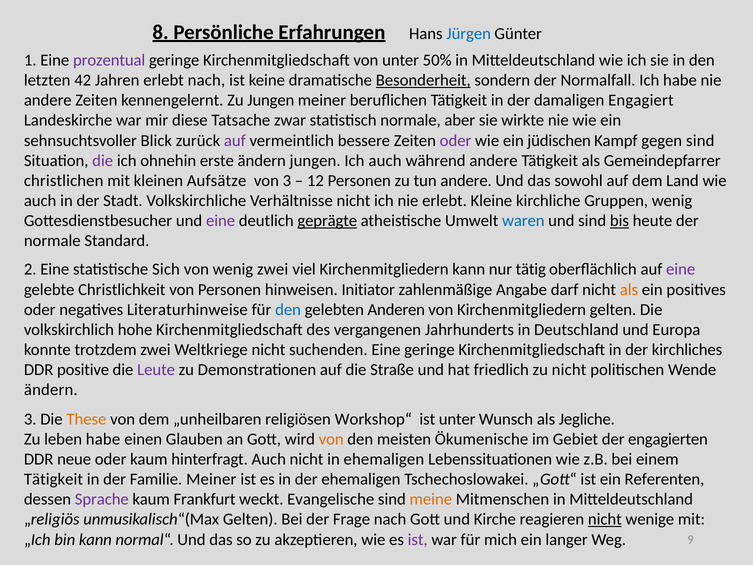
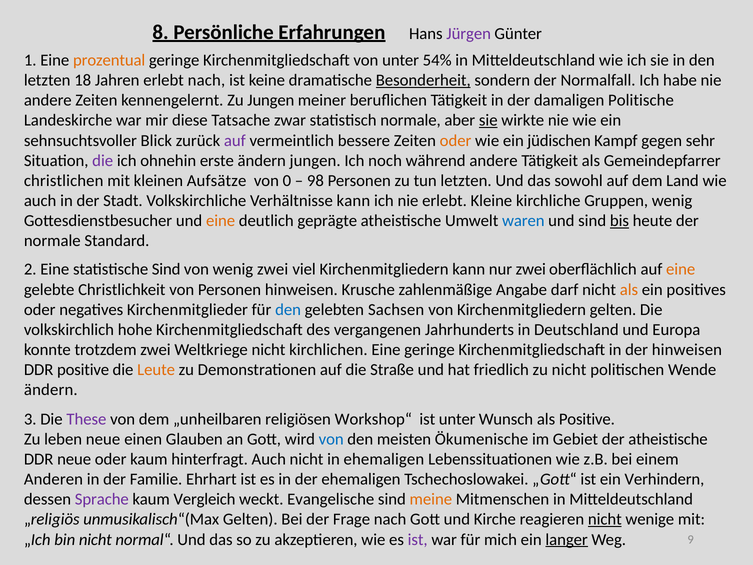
Jürgen colour: blue -> purple
prozentual colour: purple -> orange
50%: 50% -> 54%
42: 42 -> 18
Engagiert: Engagiert -> Politische
sie at (488, 120) underline: none -> present
oder at (456, 140) colour: purple -> orange
gegen sind: sind -> sehr
Ich auch: auch -> noch
von 3: 3 -> 0
12: 12 -> 98
tun andere: andere -> letzten
Verhältnisse nicht: nicht -> kann
eine at (221, 221) colour: purple -> orange
geprägte underline: present -> none
statistische Sich: Sich -> Sind
nur tätig: tätig -> zwei
eine at (681, 269) colour: purple -> orange
Initiator: Initiator -> Krusche
Literaturhinweise: Literaturhinweise -> Kirchenmitglieder
Anderen: Anderen -> Sachsen
suchenden: suchenden -> kirchlichen
der kirchliches: kirchliches -> hinweisen
Leute colour: purple -> orange
These colour: orange -> purple
als Jegliche: Jegliche -> Positive
leben habe: habe -> neue
von at (331, 439) colour: orange -> blue
der engagierten: engagierten -> atheistische
Tätigkeit at (53, 479): Tätigkeit -> Anderen
Familie Meiner: Meiner -> Ehrhart
Referenten: Referenten -> Verhindern
Frankfurt: Frankfurt -> Vergleich
bin kann: kann -> nicht
langer underline: none -> present
